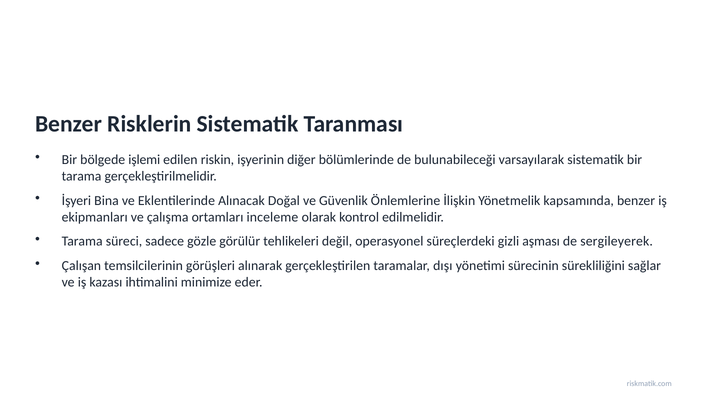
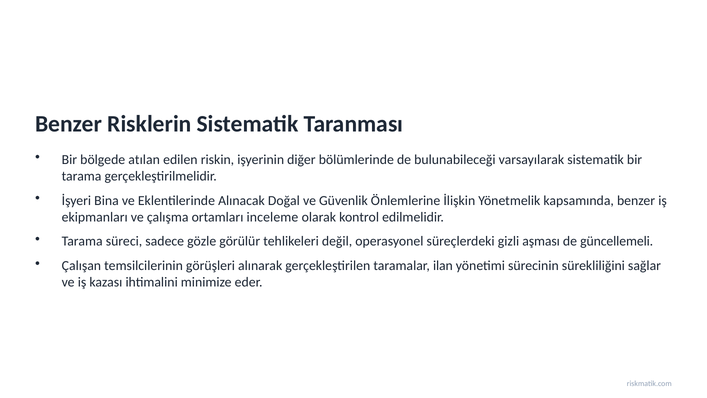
işlemi: işlemi -> atılan
sergileyerek: sergileyerek -> güncellemeli
dışı: dışı -> ilan
